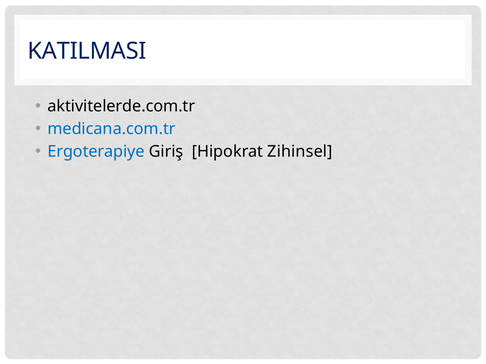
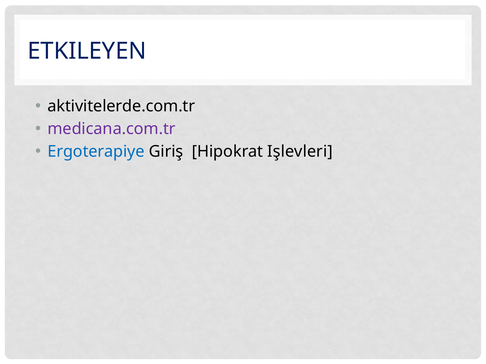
KATILMASI: KATILMASI -> ETKILEYEN
medicana.com.tr colour: blue -> purple
Zihinsel: Zihinsel -> Işlevleri
